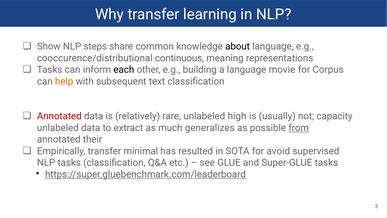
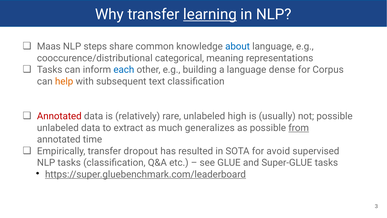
learning underline: none -> present
Show: Show -> Maas
about colour: black -> blue
continuous: continuous -> categorical
each colour: black -> blue
movie: movie -> dense
not capacity: capacity -> possible
their: their -> time
minimal: minimal -> dropout
